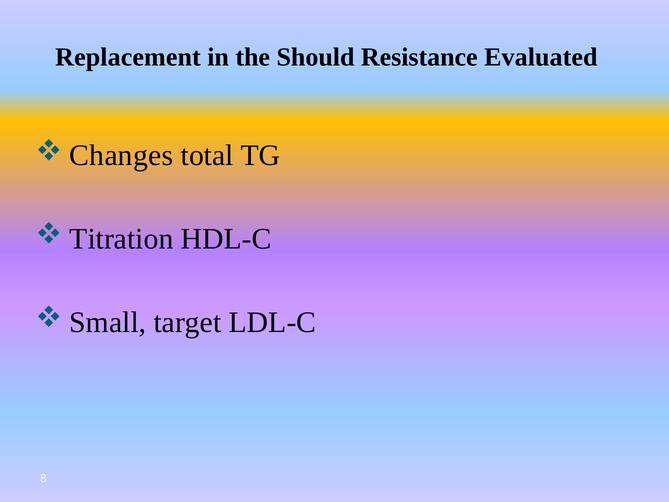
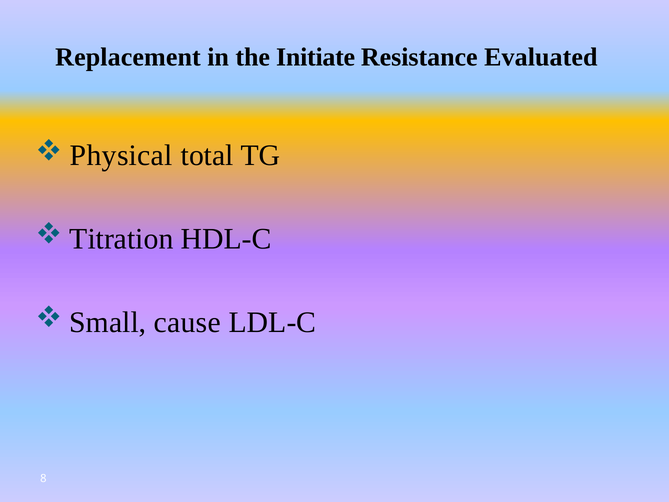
Should: Should -> Initiate
Changes: Changes -> Physical
target: target -> cause
